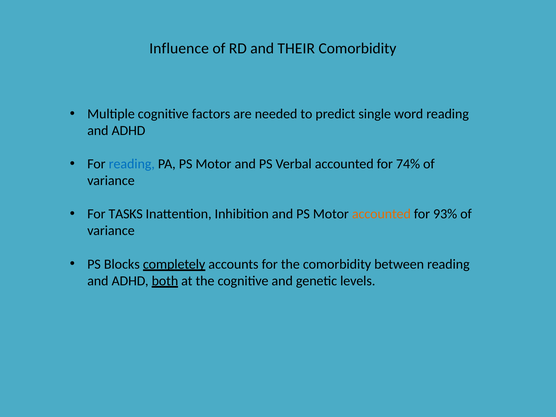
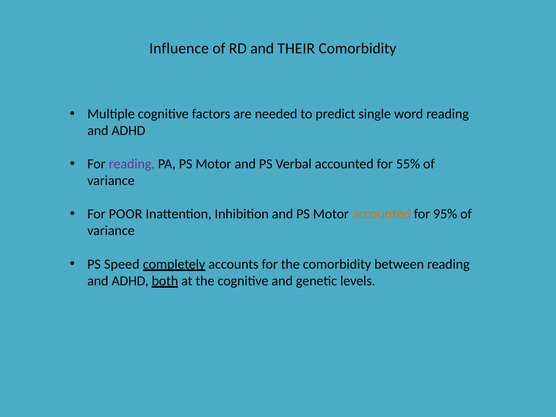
reading at (132, 164) colour: blue -> purple
74%: 74% -> 55%
TASKS: TASKS -> POOR
93%: 93% -> 95%
Blocks: Blocks -> Speed
